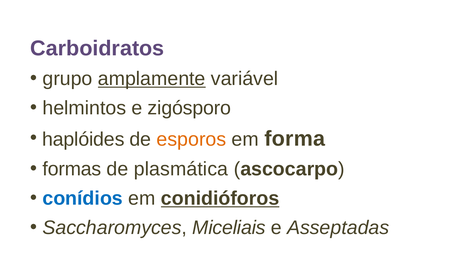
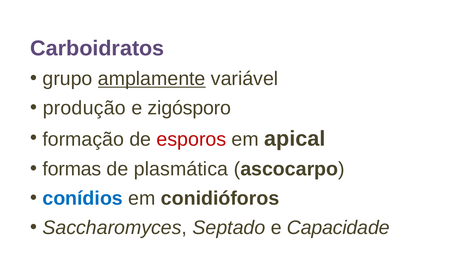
helmintos: helmintos -> produção
haplóides: haplóides -> formação
esporos colour: orange -> red
forma: forma -> apical
conidióforos underline: present -> none
Miceliais: Miceliais -> Septado
Asseptadas: Asseptadas -> Capacidade
